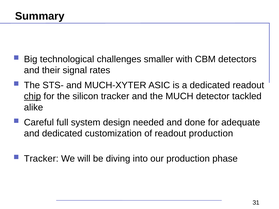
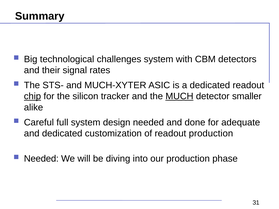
challenges smaller: smaller -> system
MUCH underline: none -> present
tackled: tackled -> smaller
Tracker at (41, 159): Tracker -> Needed
